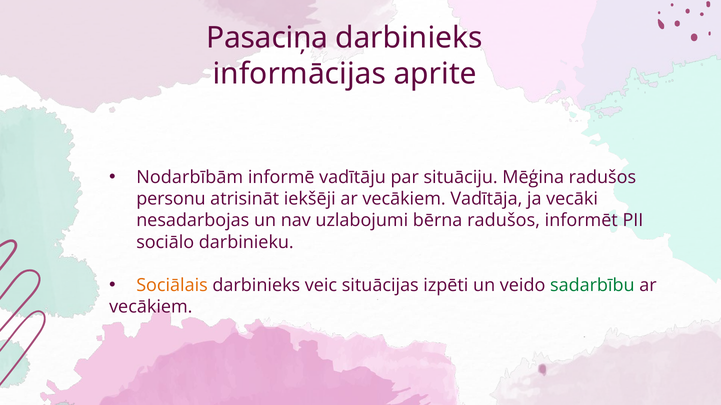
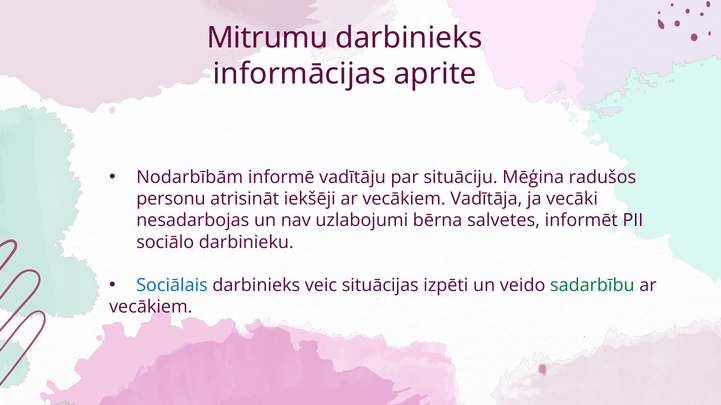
Pasaciņa: Pasaciņa -> Mitrumu
bērna radušos: radušos -> salvetes
Sociālais colour: orange -> blue
